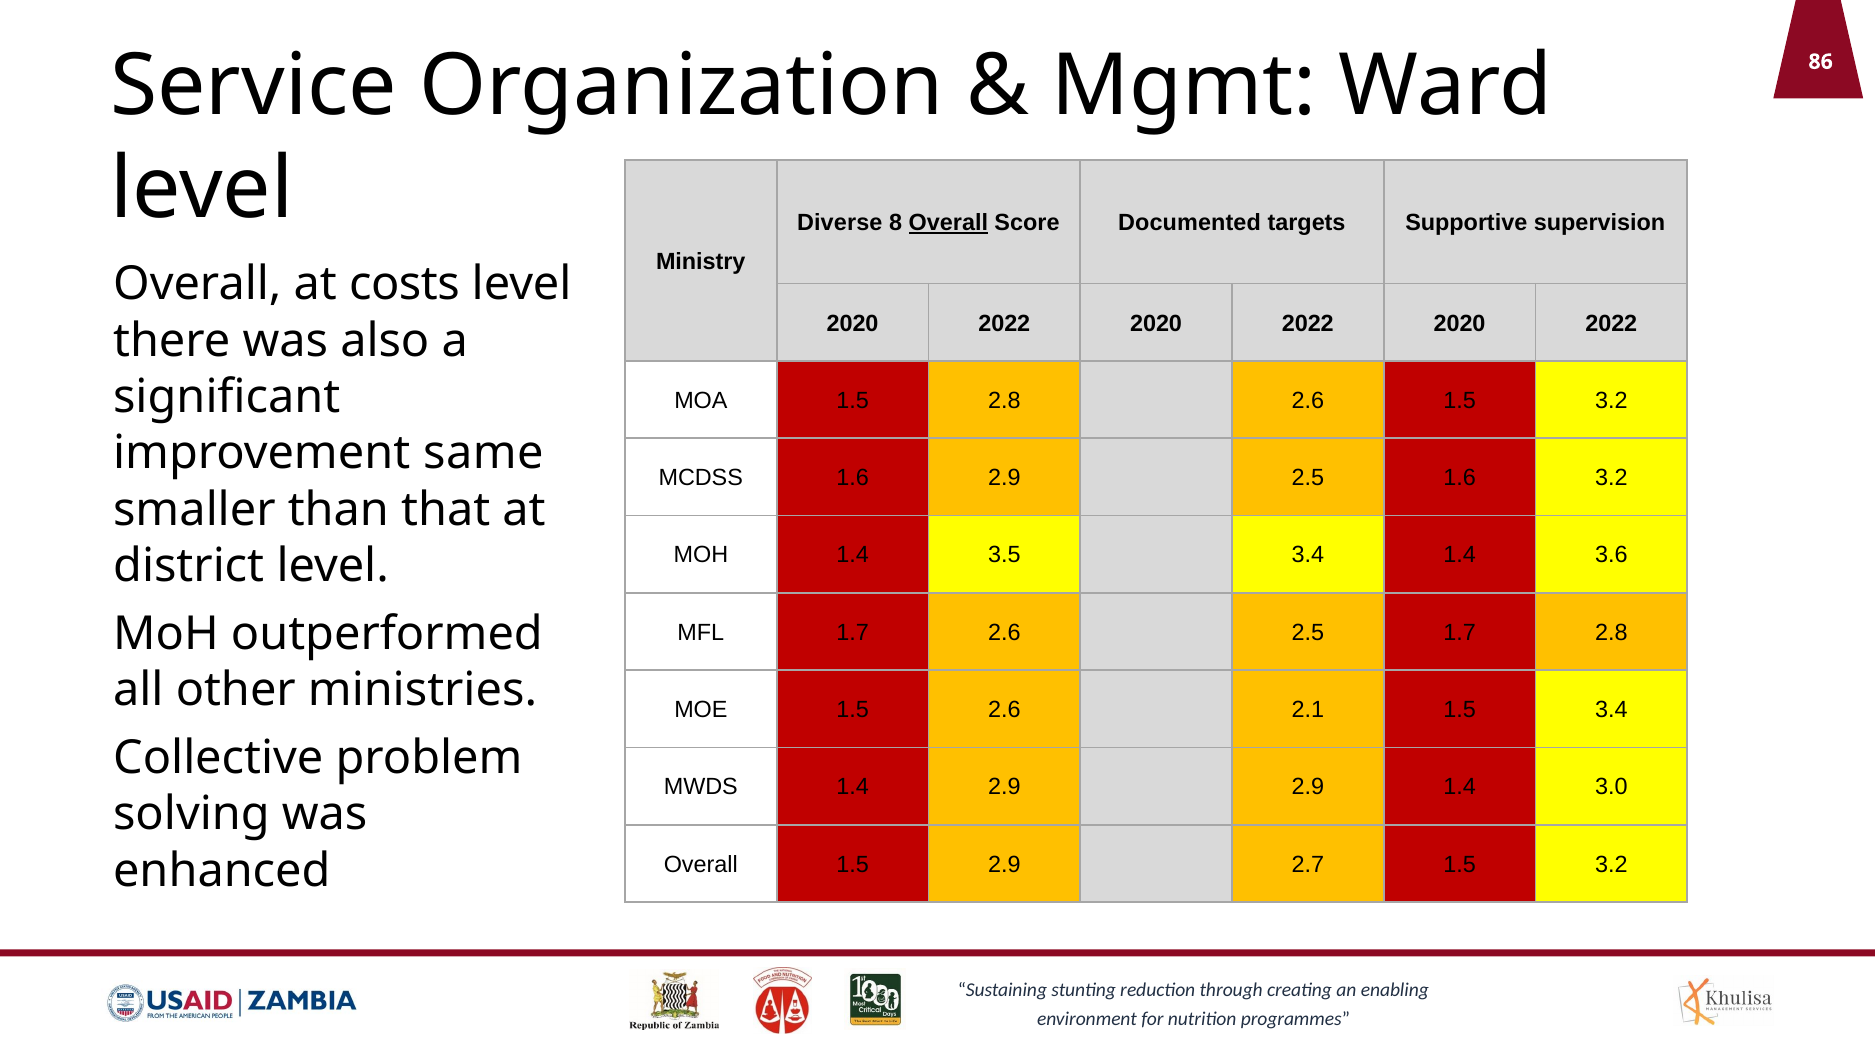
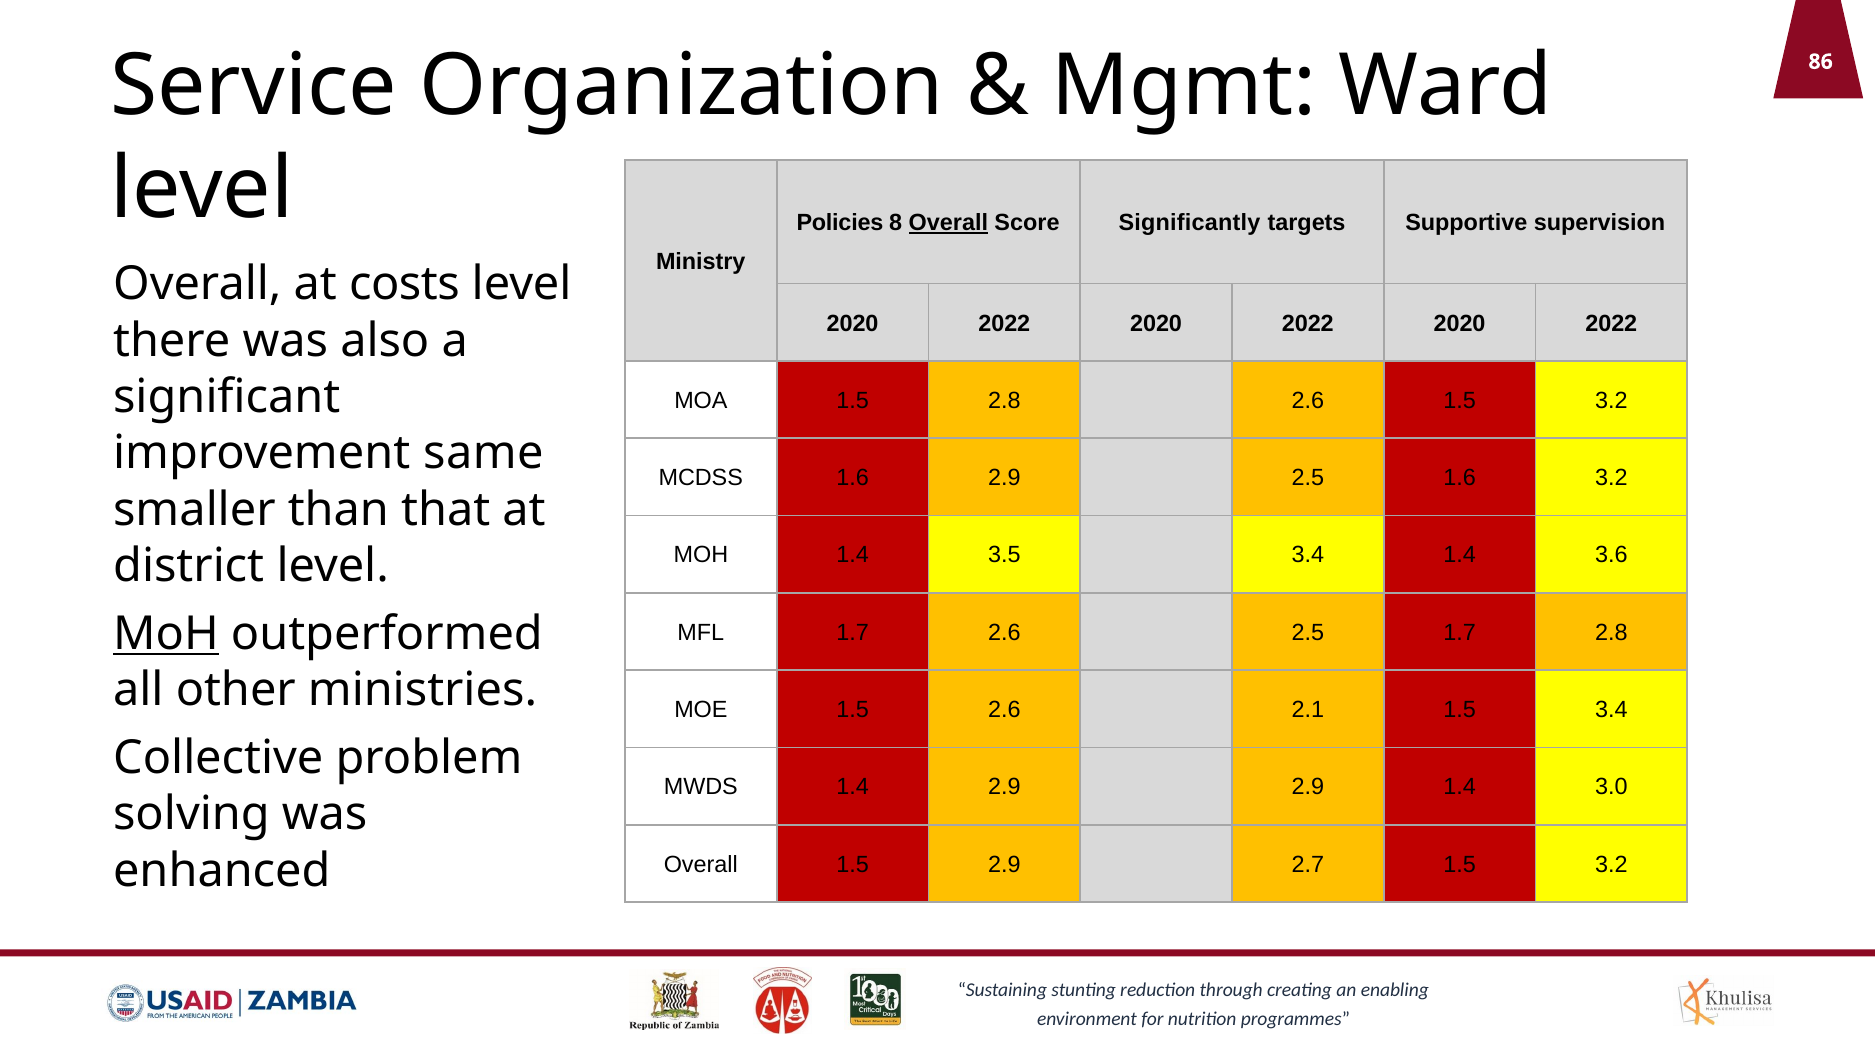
Diverse: Diverse -> Policies
Documented: Documented -> Significantly
MoH at (166, 634) underline: none -> present
